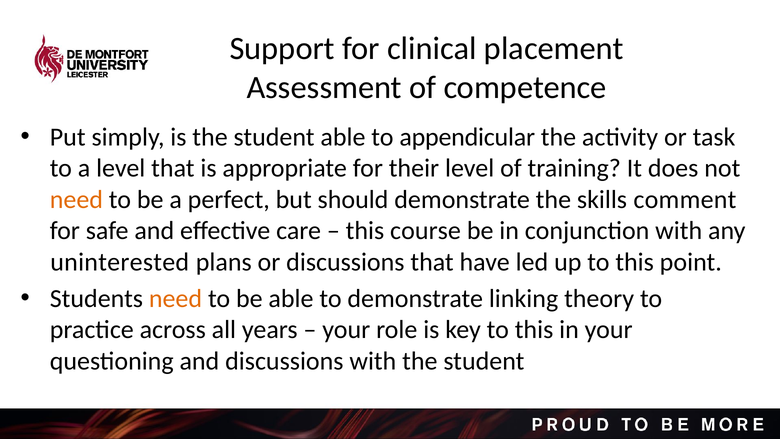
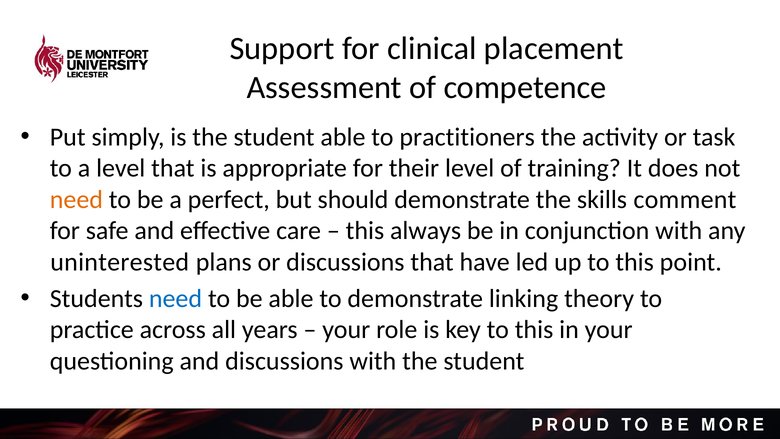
appendicular: appendicular -> practitioners
course: course -> always
need at (175, 298) colour: orange -> blue
